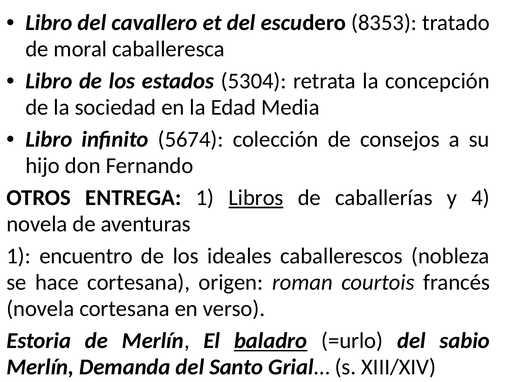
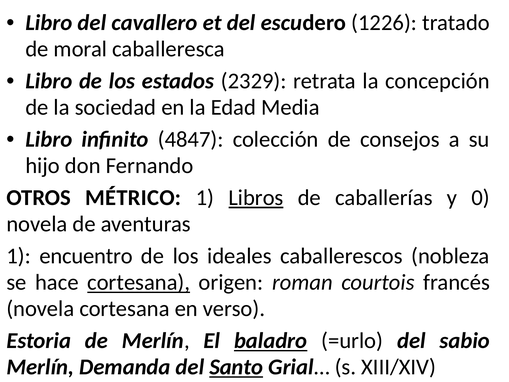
8353: 8353 -> 1226
5304: 5304 -> 2329
5674: 5674 -> 4847
ENTREGA: ENTREGA -> MÉTRICO
4: 4 -> 0
cortesana at (139, 282) underline: none -> present
Santo underline: none -> present
